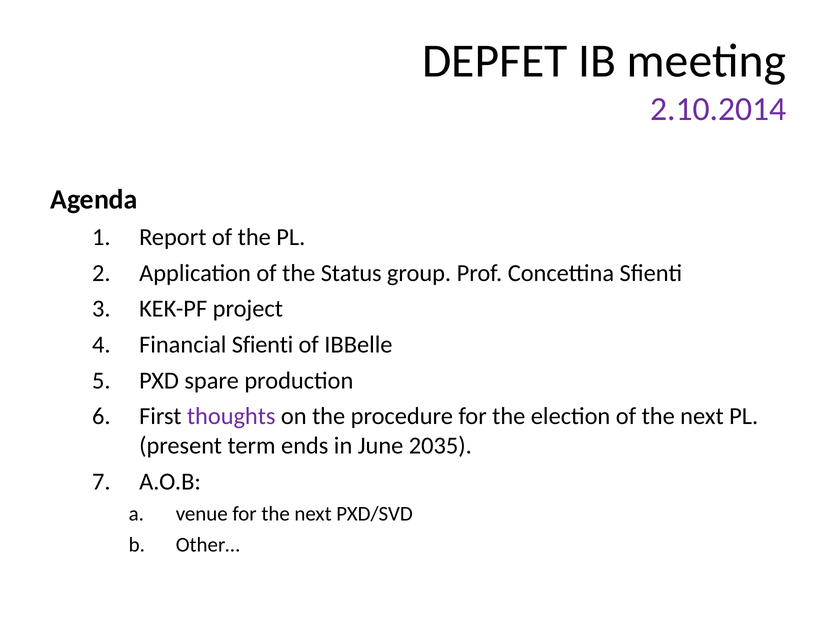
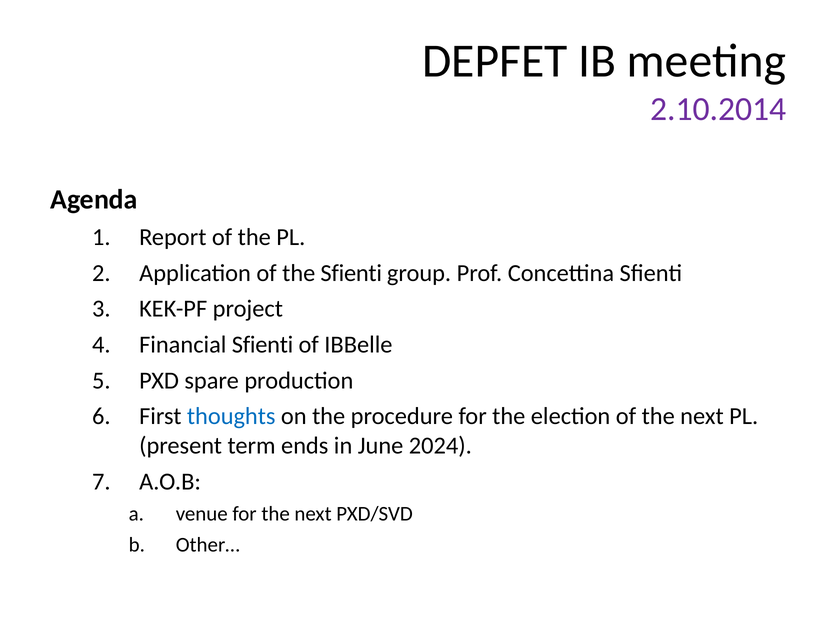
the Status: Status -> Sfienti
thoughts colour: purple -> blue
2035: 2035 -> 2024
